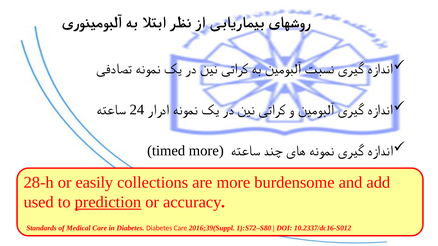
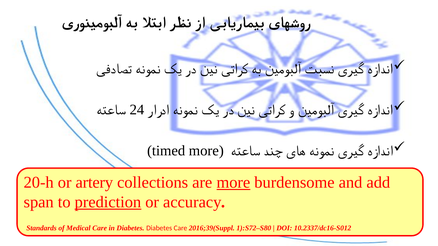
28-h: 28-h -> 20-h
easily: easily -> artery
more at (233, 183) underline: none -> present
used: used -> span
